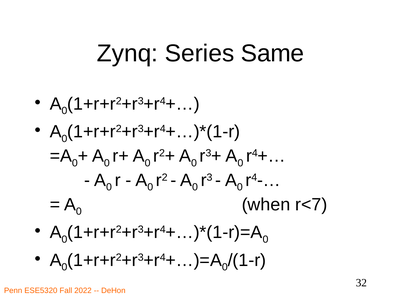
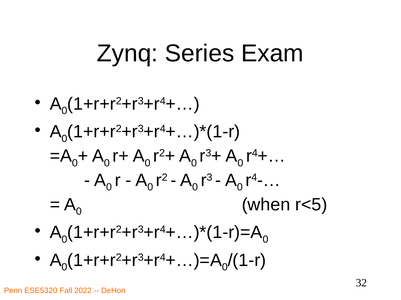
Same: Same -> Exam
r<7: r<7 -> r<5
